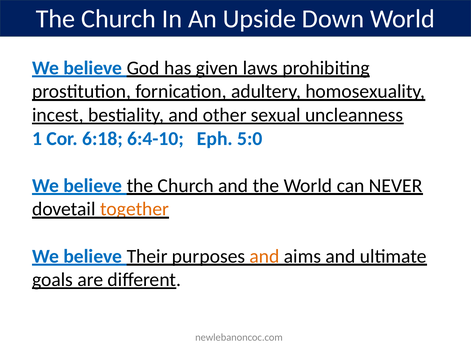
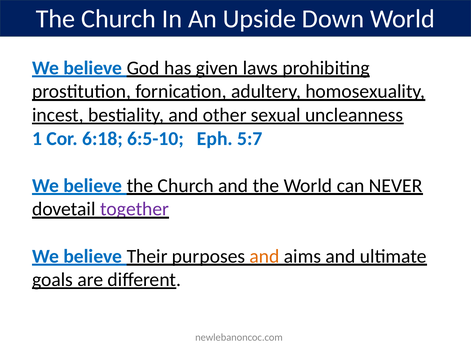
6:4-10: 6:4-10 -> 6:5-10
5:0: 5:0 -> 5:7
together colour: orange -> purple
